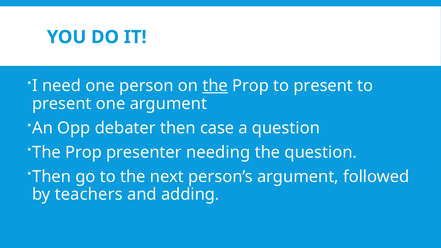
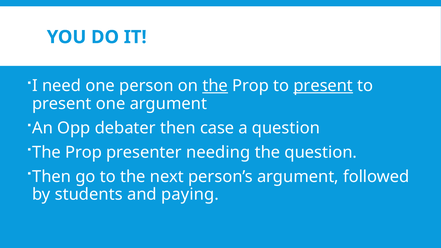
present at (323, 86) underline: none -> present
teachers: teachers -> students
adding: adding -> paying
